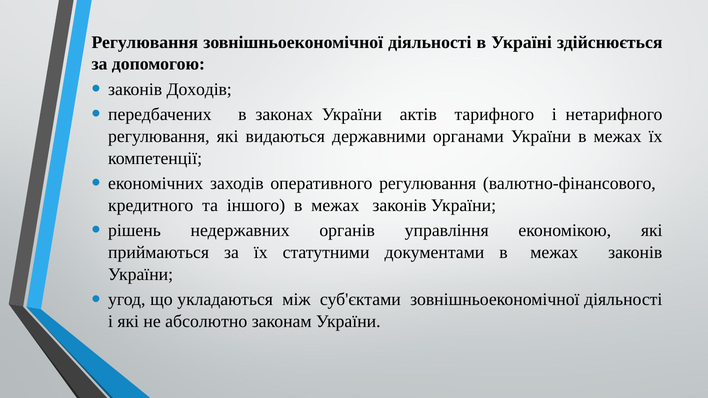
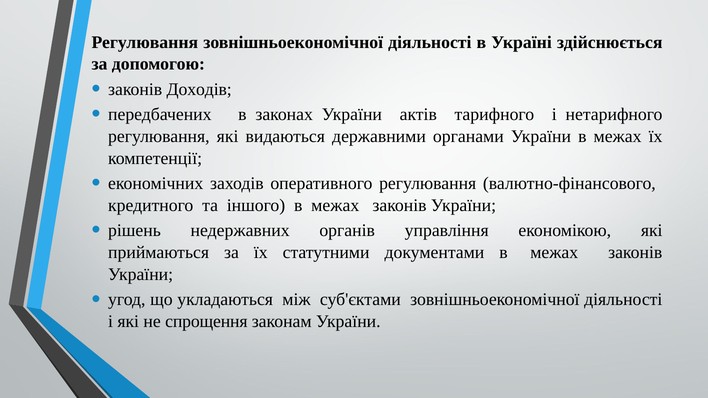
абсолютно: абсолютно -> спрощення
